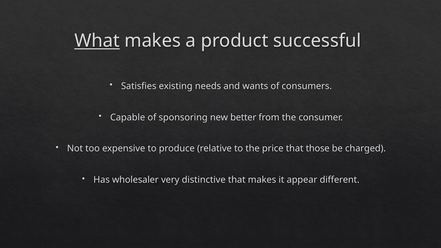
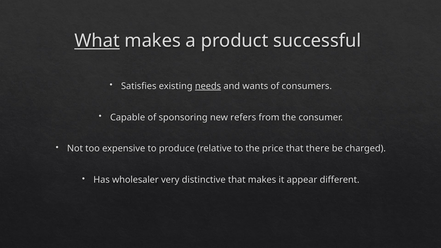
needs underline: none -> present
better: better -> refers
those: those -> there
